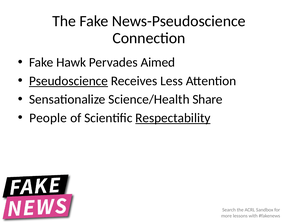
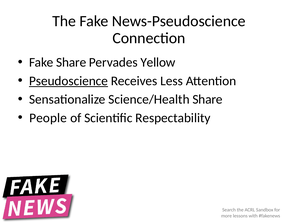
Fake Hawk: Hawk -> Share
Aimed: Aimed -> Yellow
Respectability underline: present -> none
